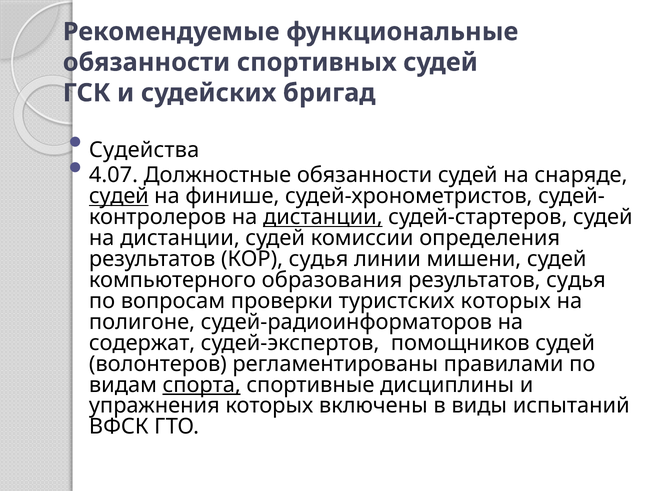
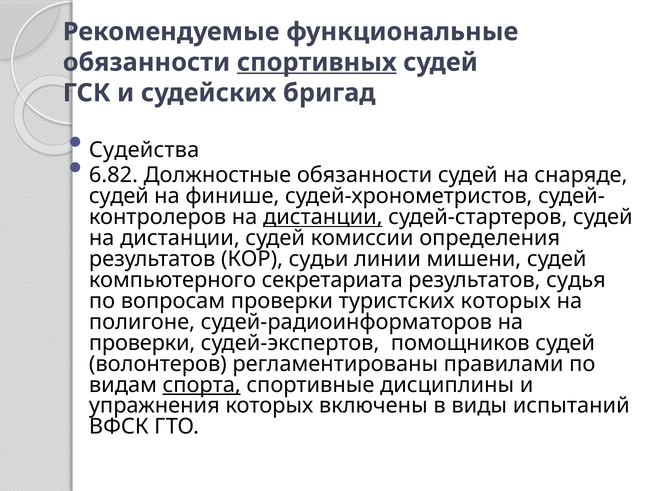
спортивных underline: none -> present
4.07: 4.07 -> 6.82
судей at (119, 196) underline: present -> none
КОР судья: судья -> судьи
образования: образования -> секретариата
содержат at (142, 343): содержат -> проверки
